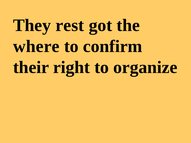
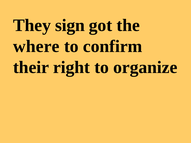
rest: rest -> sign
